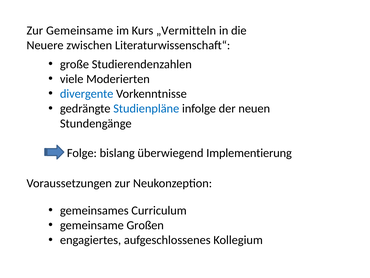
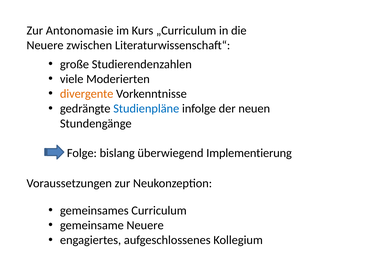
Zur Gemeinsame: Gemeinsame -> Antonomasie
„Vermitteln: „Vermitteln -> „Curriculum
divergente colour: blue -> orange
gemeinsame Großen: Großen -> Neuere
